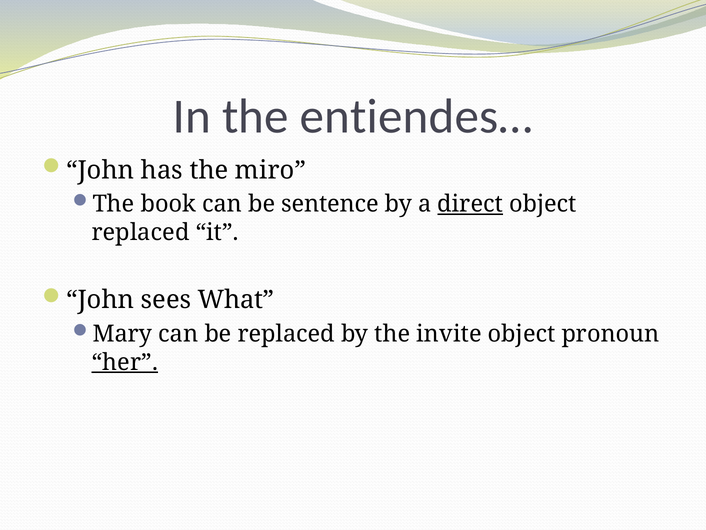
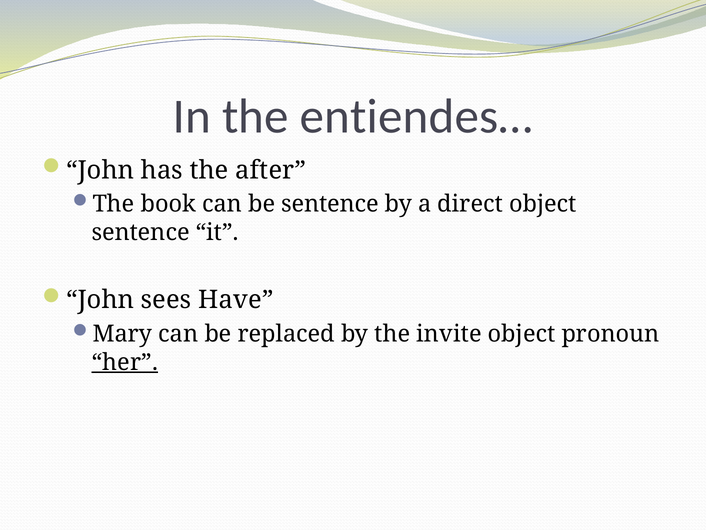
miro: miro -> after
direct underline: present -> none
replaced at (141, 232): replaced -> sentence
What: What -> Have
